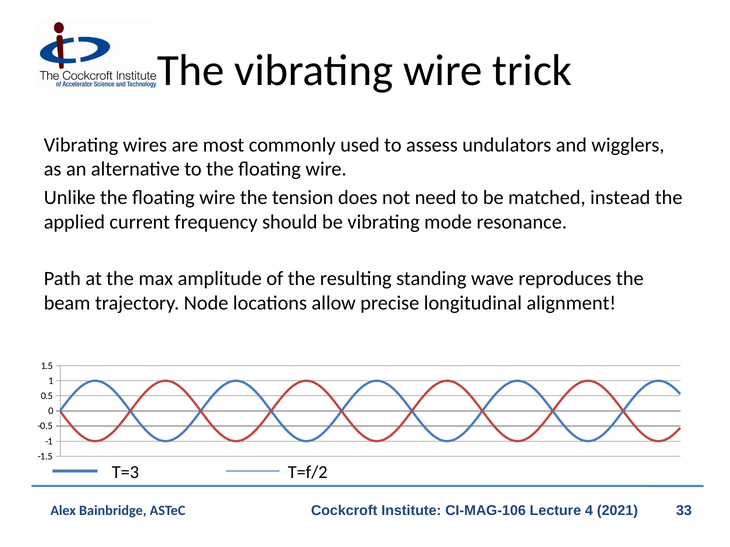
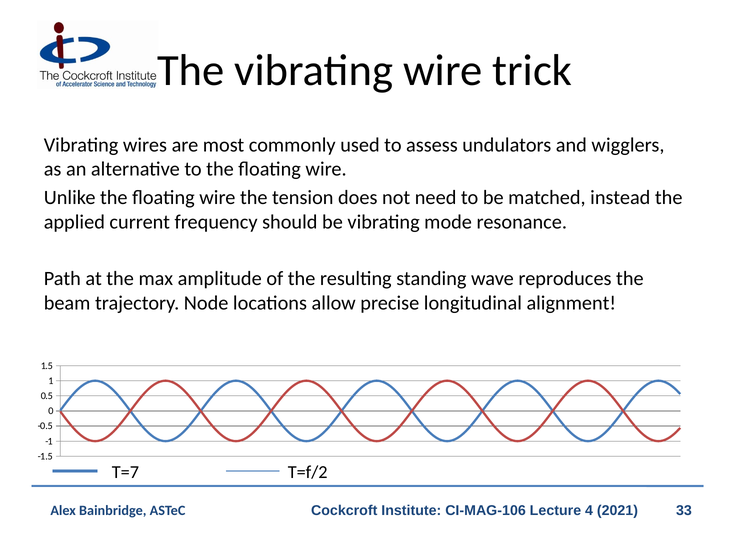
T=3: T=3 -> T=7
